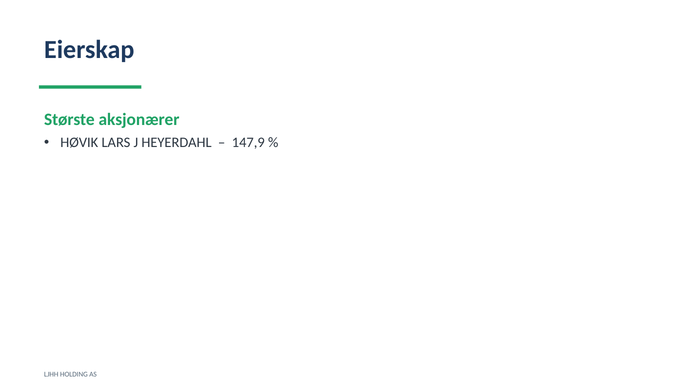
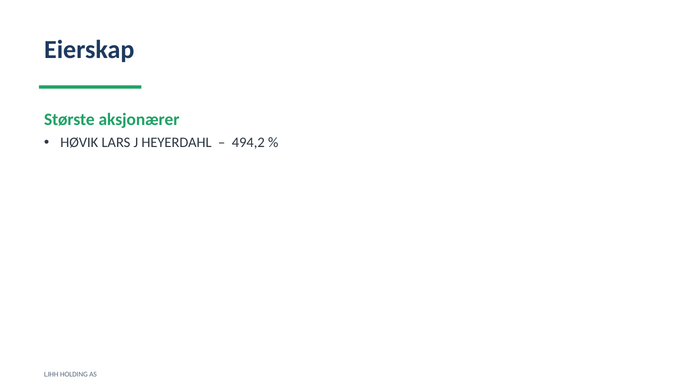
147,9: 147,9 -> 494,2
